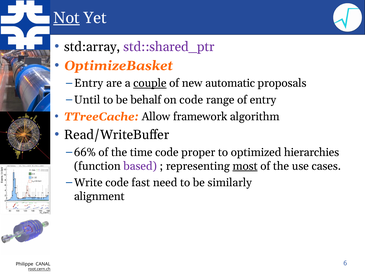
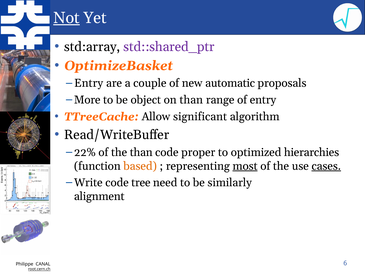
couple underline: present -> none
Until: Until -> More
behalf: behalf -> object
on code: code -> than
framework: framework -> significant
66%: 66% -> 22%
the time: time -> than
based colour: purple -> orange
cases underline: none -> present
fast: fast -> tree
